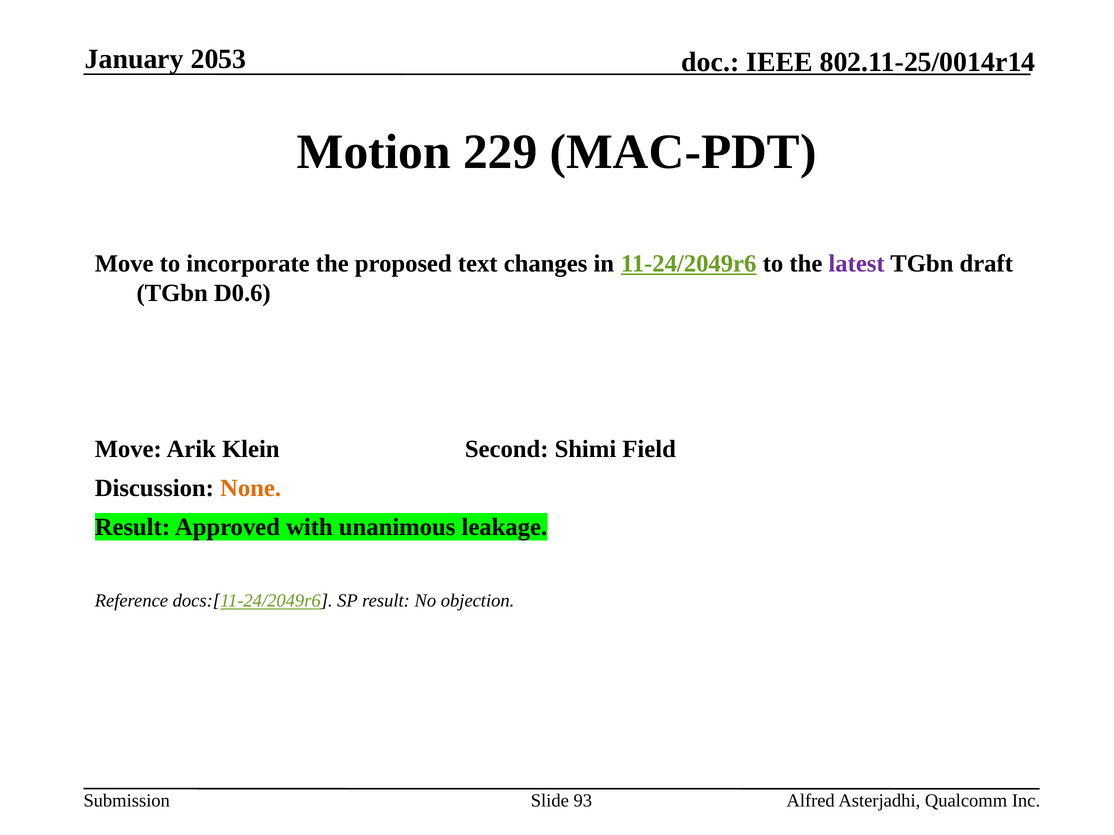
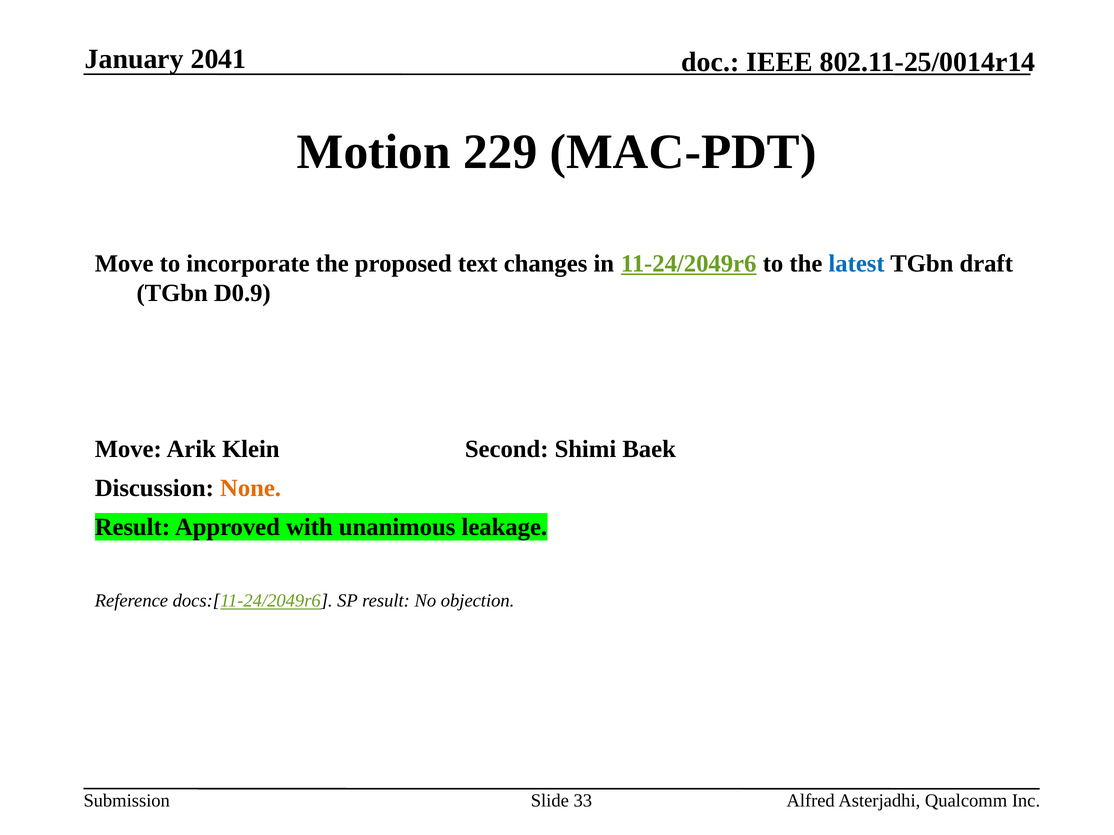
2053: 2053 -> 2041
latest colour: purple -> blue
D0.6: D0.6 -> D0.9
Field: Field -> Baek
93: 93 -> 33
